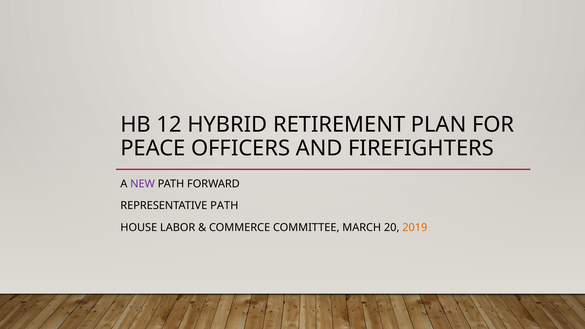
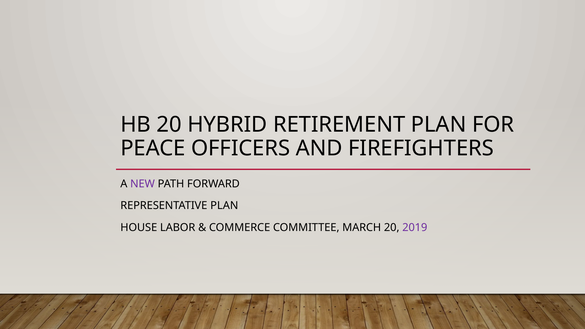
HB 12: 12 -> 20
REPRESENTATIVE PATH: PATH -> PLAN
2019 colour: orange -> purple
